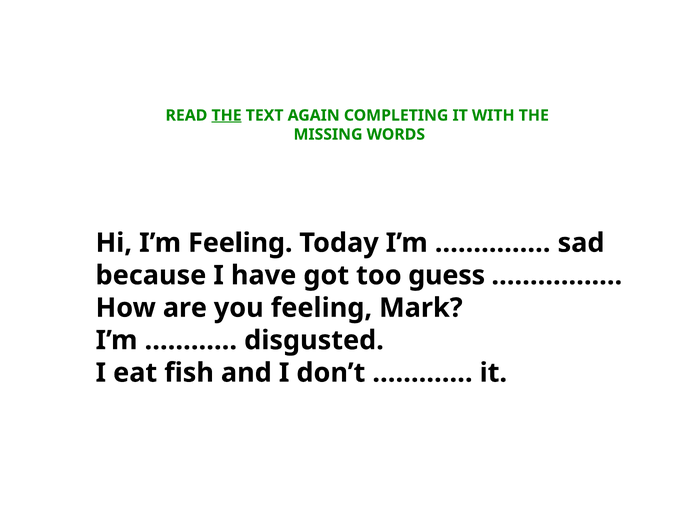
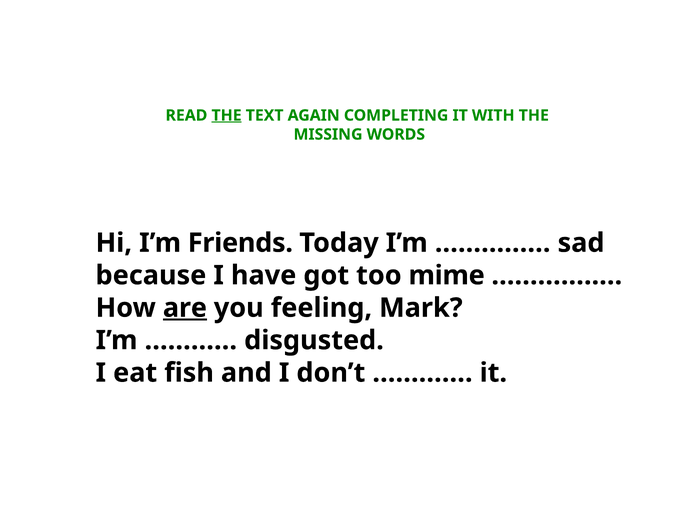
I’m Feeling: Feeling -> Friends
guess: guess -> mime
are underline: none -> present
